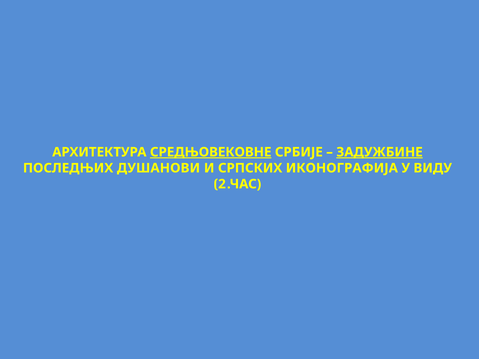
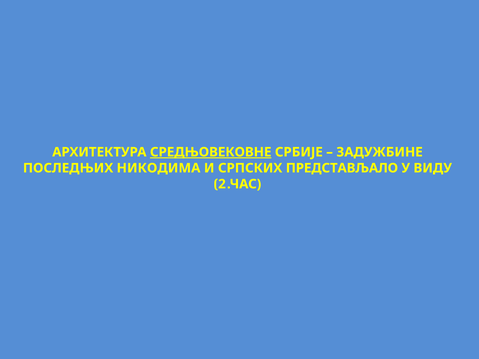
ЗАДУЖБИНЕ underline: present -> none
ДУШАНОВИ: ДУШАНОВИ -> НИКОДИМА
ИКОНОГРАФИЈА: ИКОНОГРАФИЈА -> ПРЕДСТАВЉАЛО
